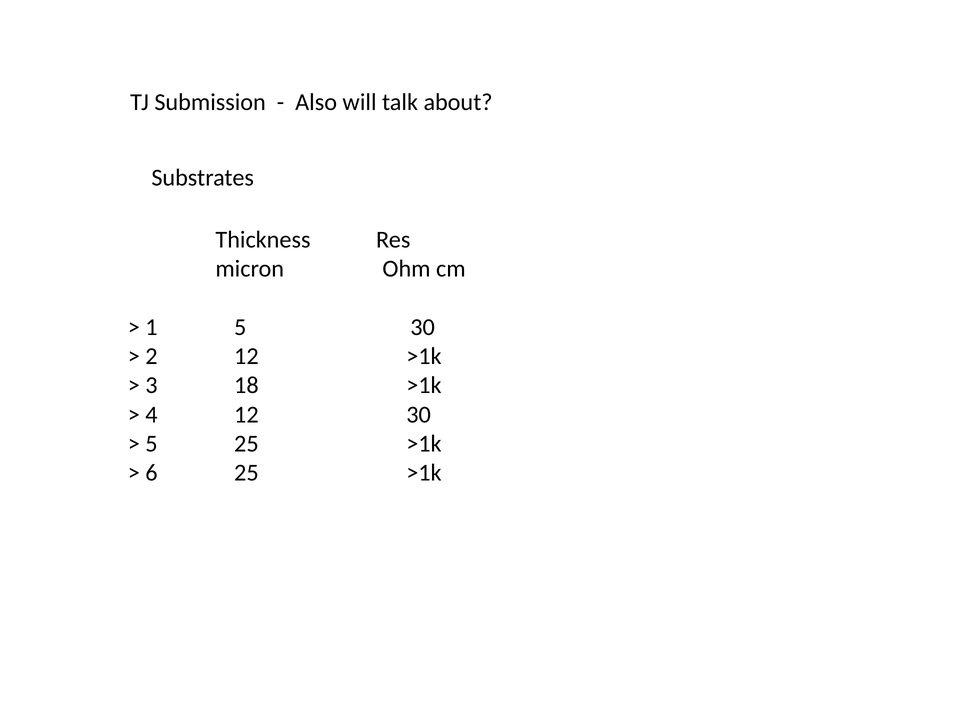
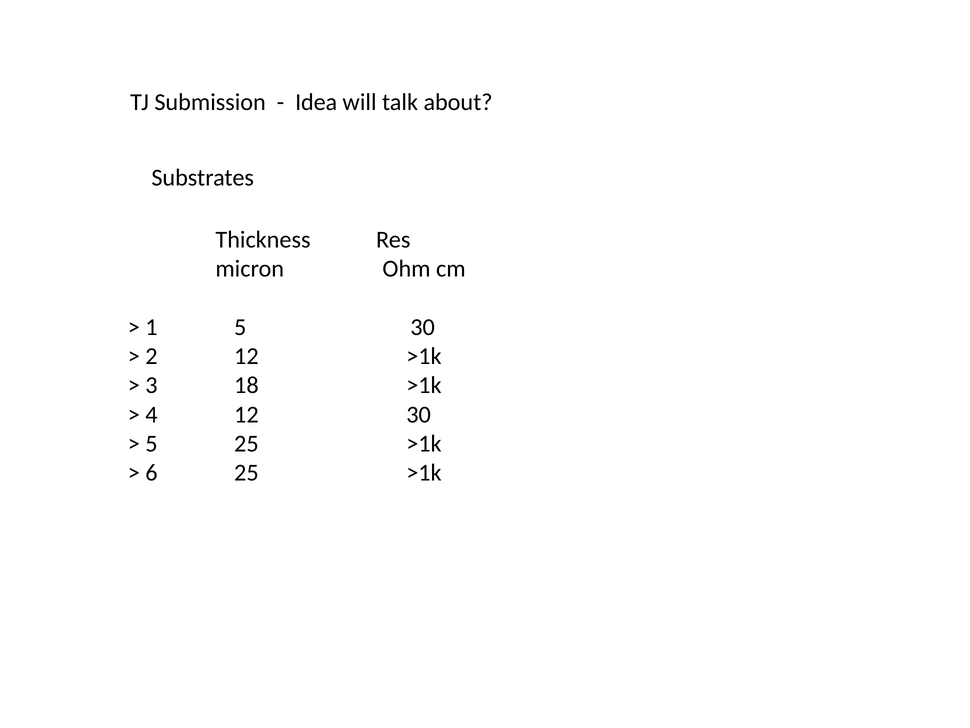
Also: Also -> Idea
